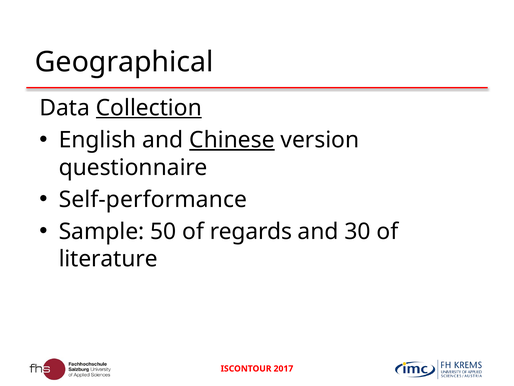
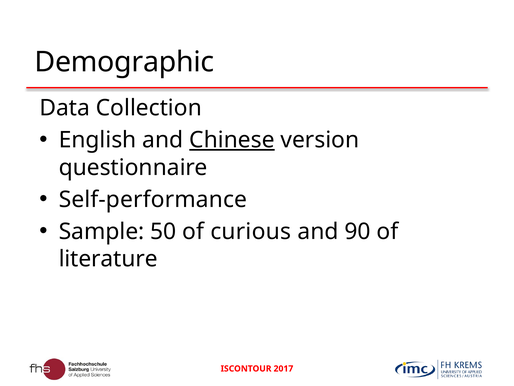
Geographical: Geographical -> Demographic
Collection underline: present -> none
regards: regards -> curious
30: 30 -> 90
